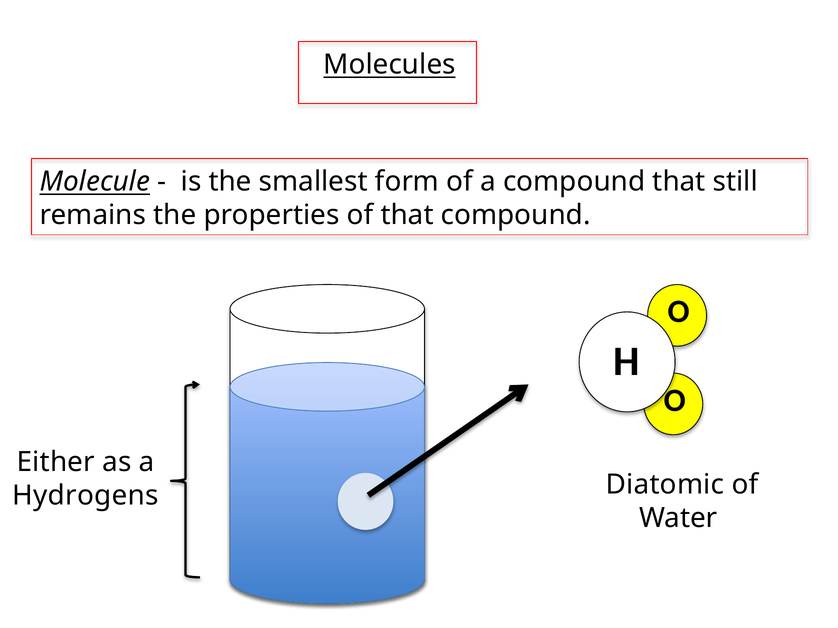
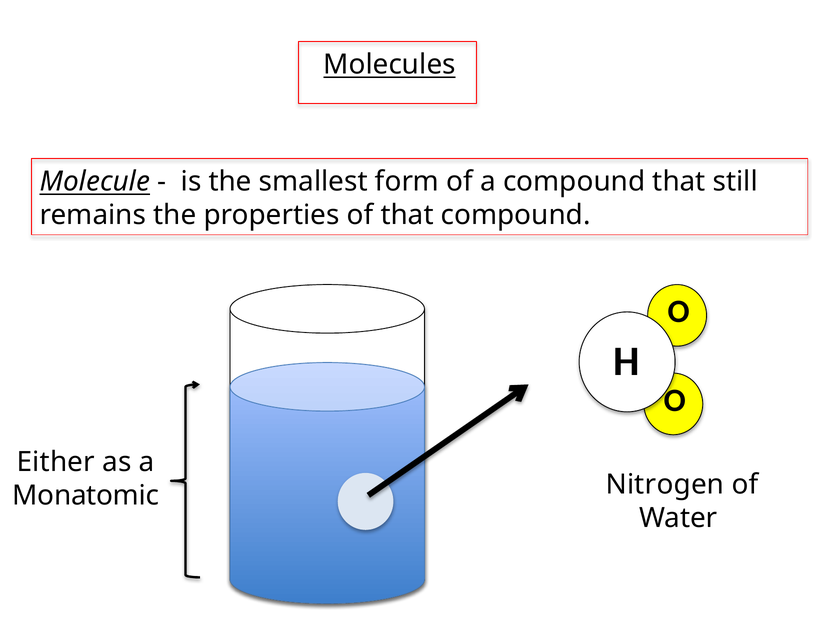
Diatomic: Diatomic -> Nitrogen
Hydrogens: Hydrogens -> Monatomic
